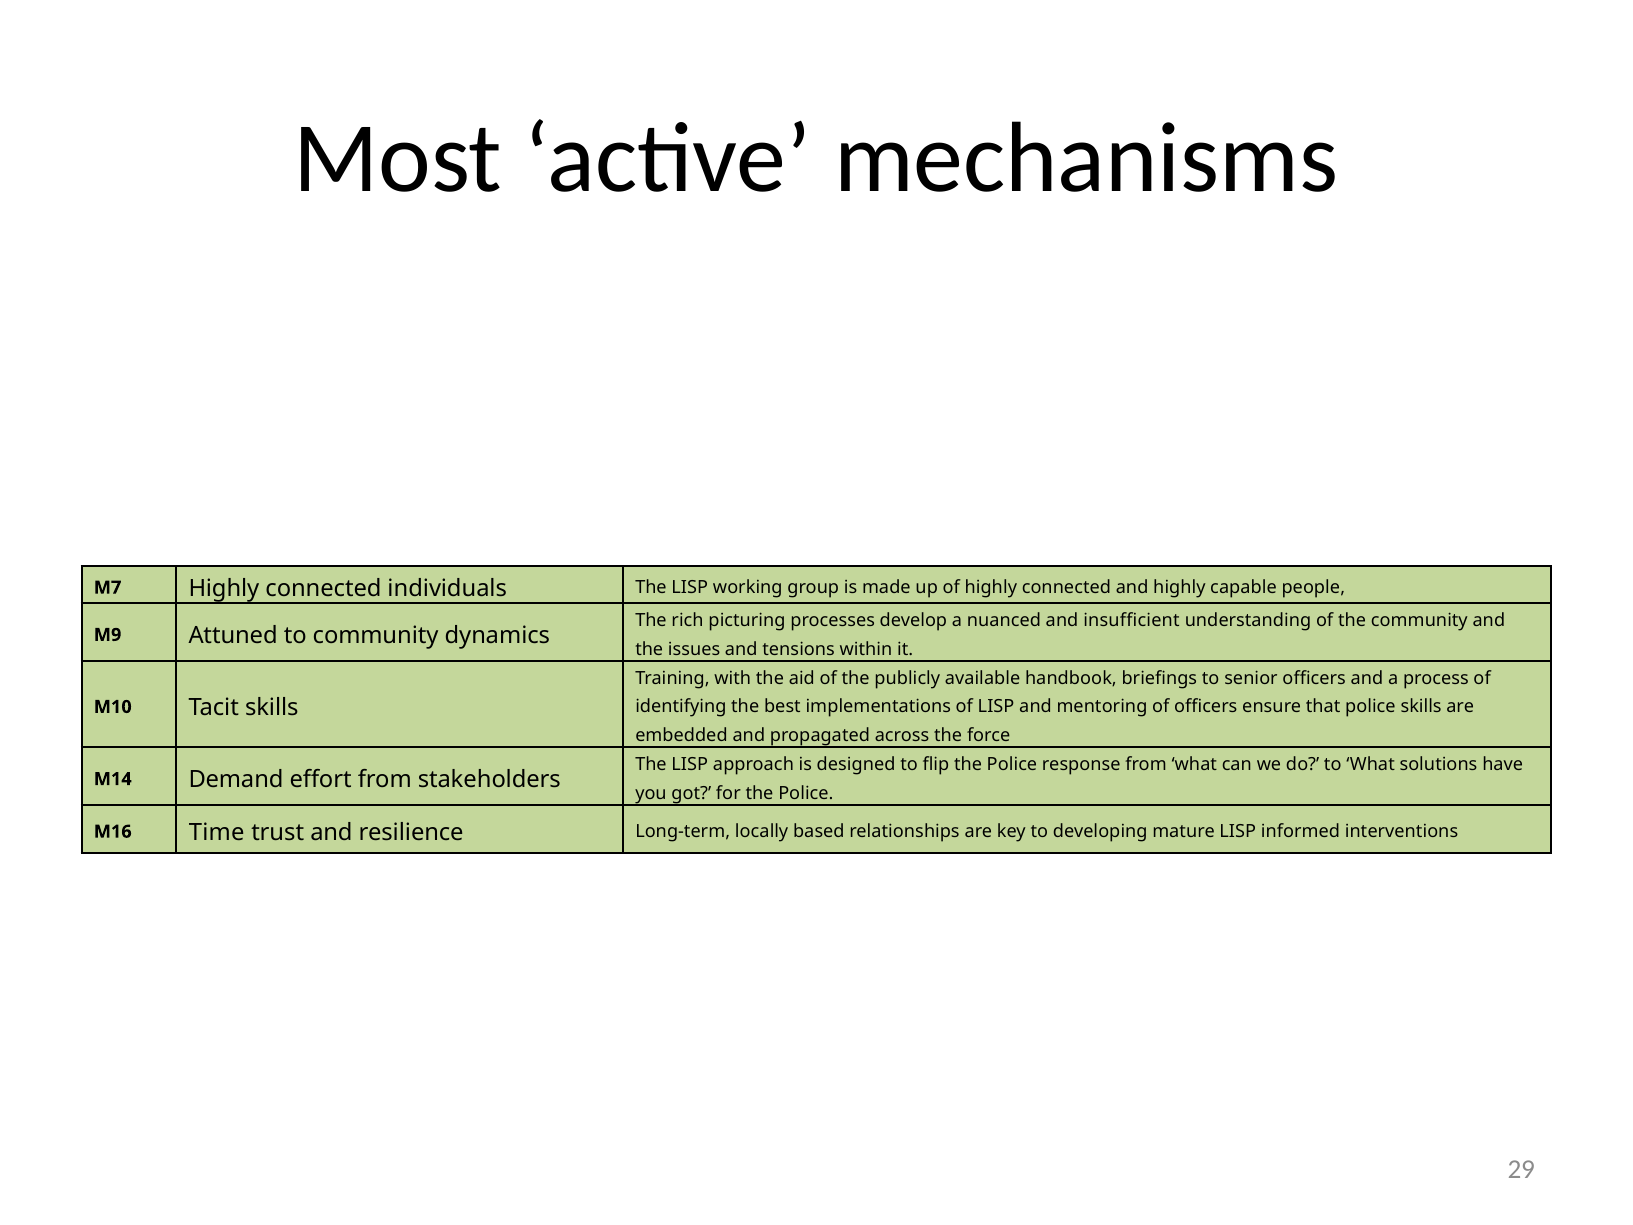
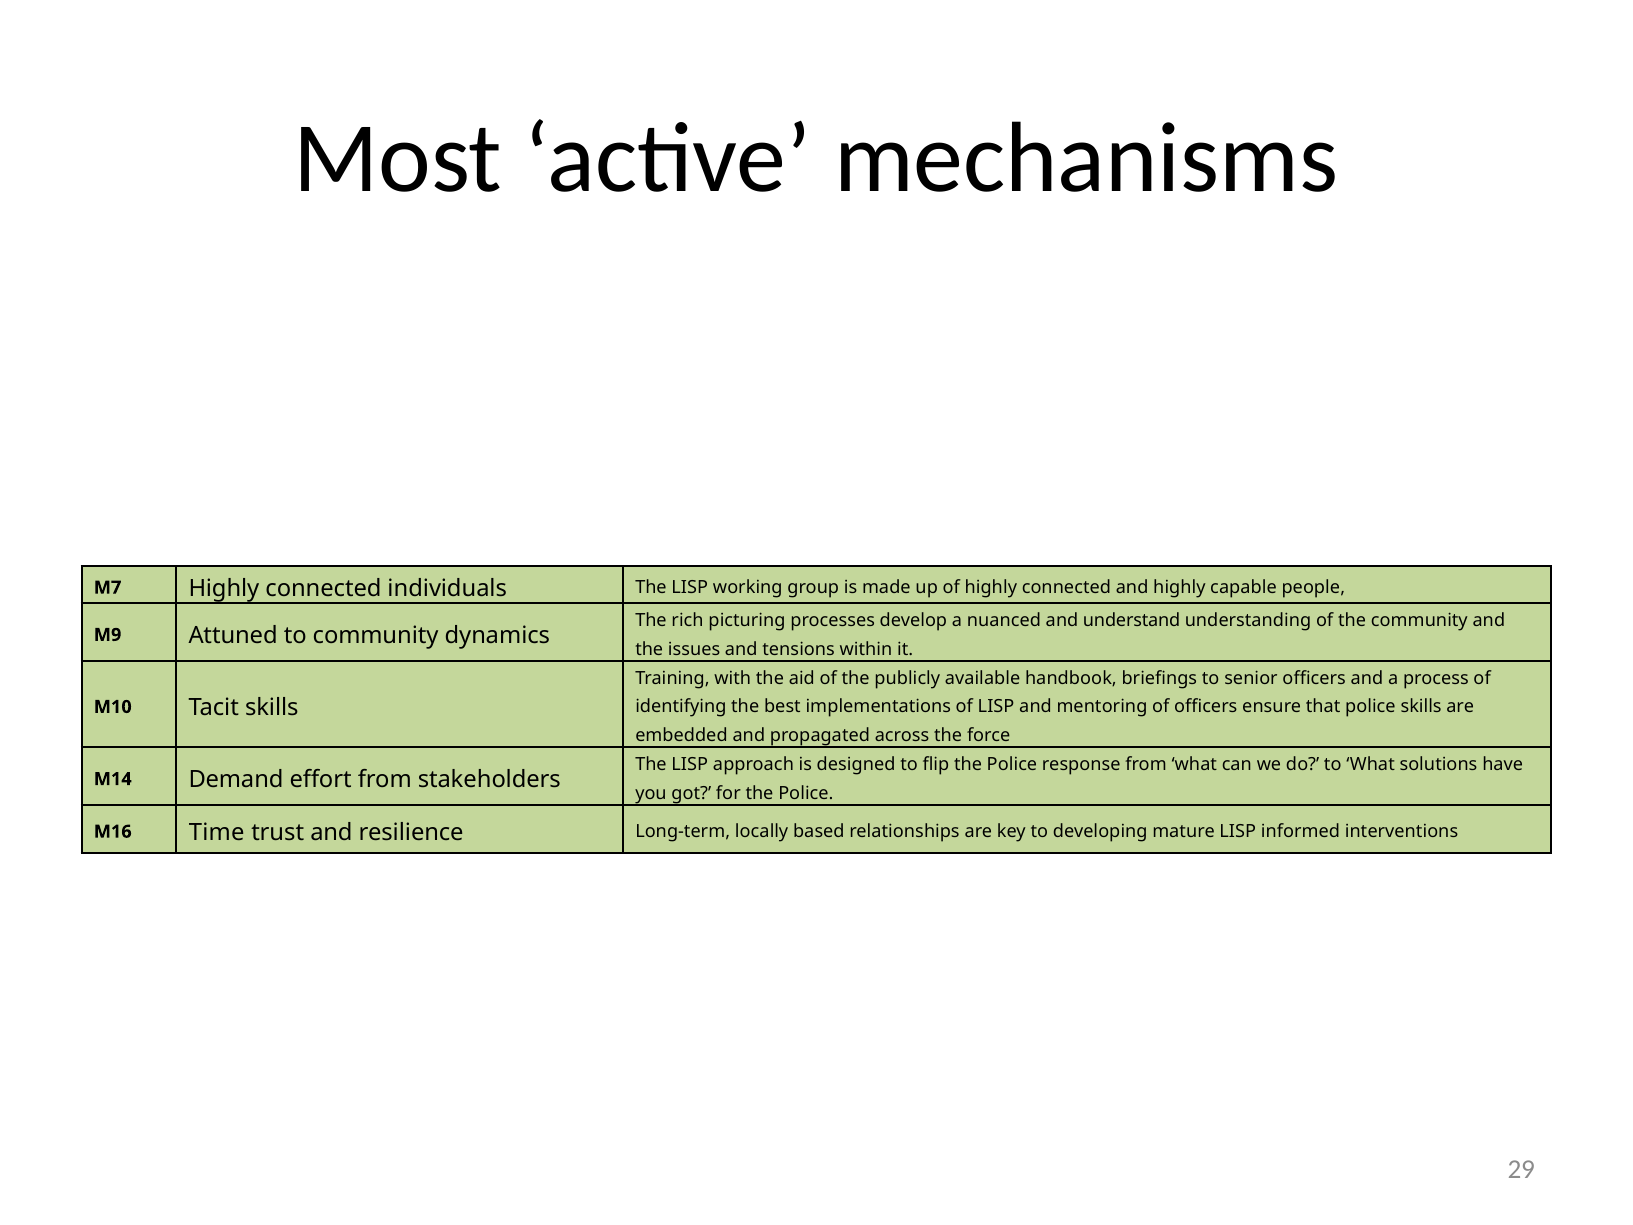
insufficient: insufficient -> understand
